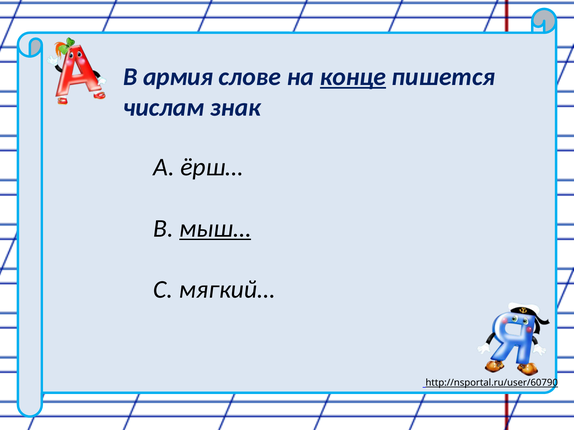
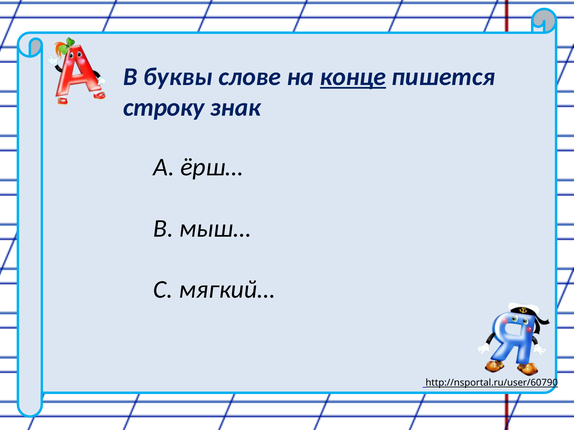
армия: армия -> буквы
числам: числам -> строку
мыш… underline: present -> none
